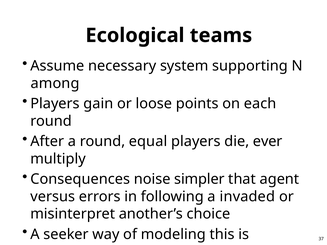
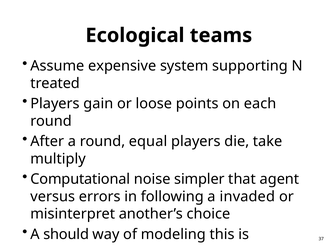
necessary: necessary -> expensive
among: among -> treated
ever: ever -> take
Consequences at (80, 179): Consequences -> Computational
seeker: seeker -> should
